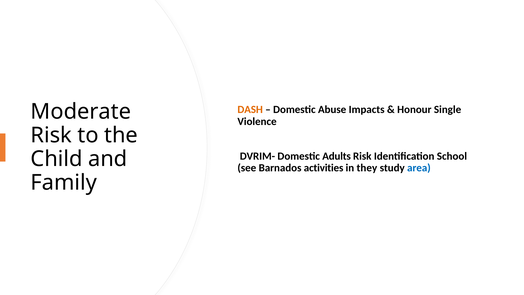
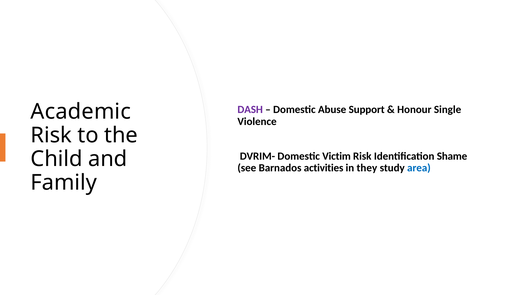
DASH colour: orange -> purple
Impacts: Impacts -> Support
Moderate: Moderate -> Academic
Adults: Adults -> Victim
School: School -> Shame
